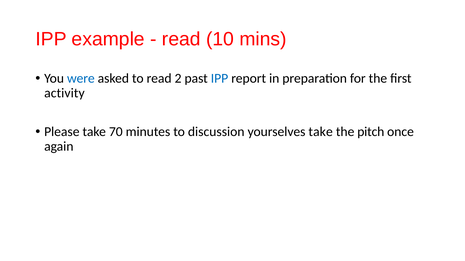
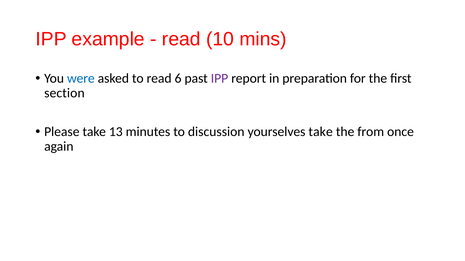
2: 2 -> 6
IPP at (220, 79) colour: blue -> purple
activity: activity -> section
70: 70 -> 13
pitch: pitch -> from
